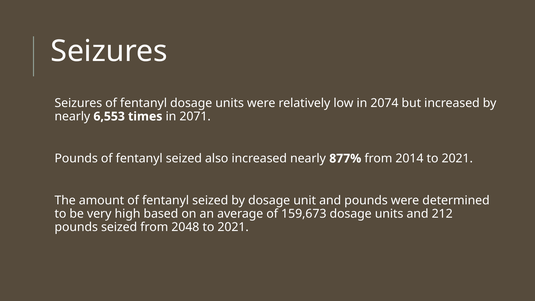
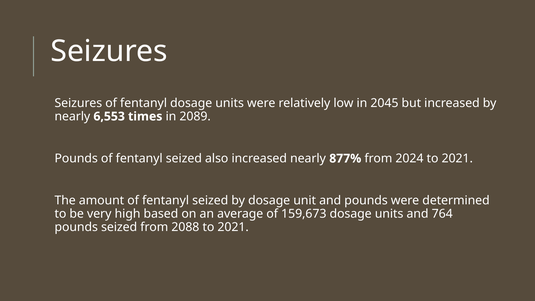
2074: 2074 -> 2045
2071: 2071 -> 2089
2014: 2014 -> 2024
212: 212 -> 764
2048: 2048 -> 2088
